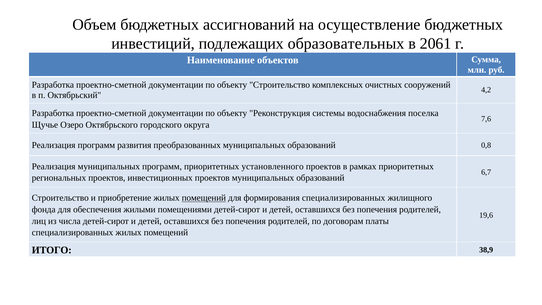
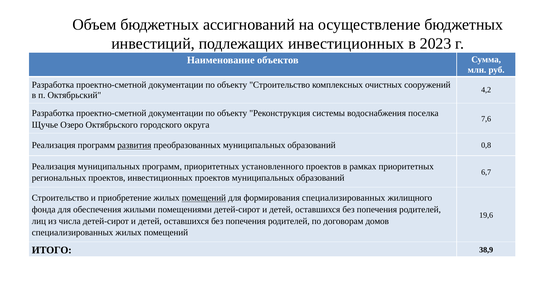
подлежащих образовательных: образовательных -> инвестиционных
2061: 2061 -> 2023
развития underline: none -> present
платы: платы -> домов
